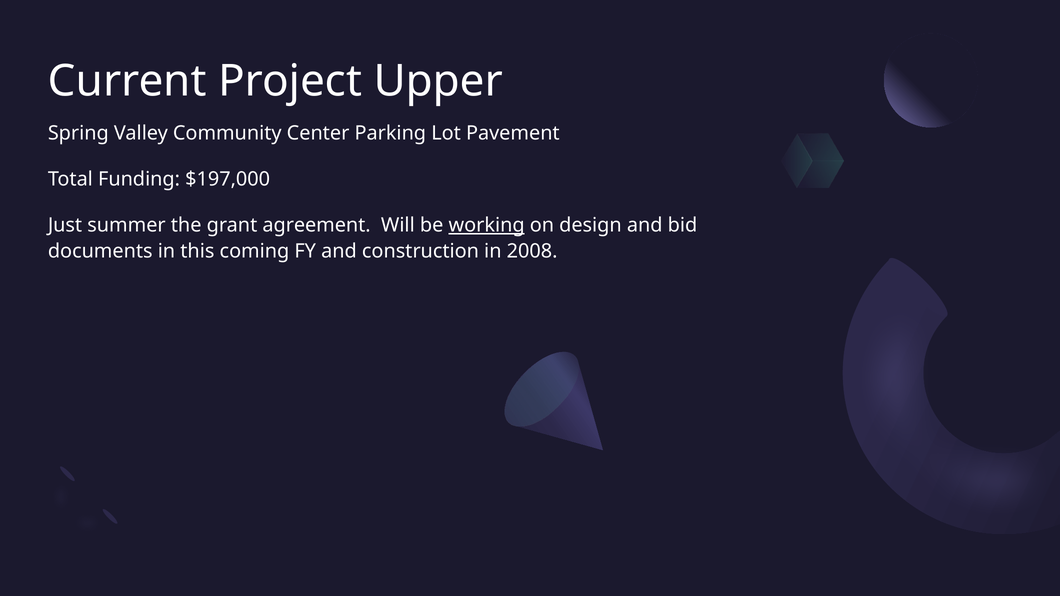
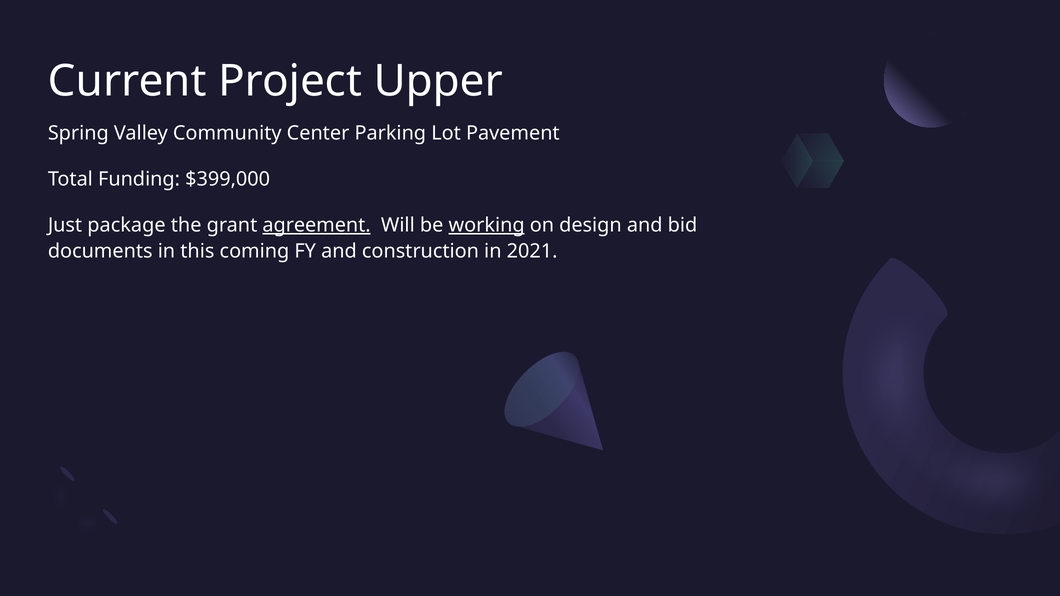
$197,000: $197,000 -> $399,000
summer: summer -> package
agreement underline: none -> present
2008: 2008 -> 2021
